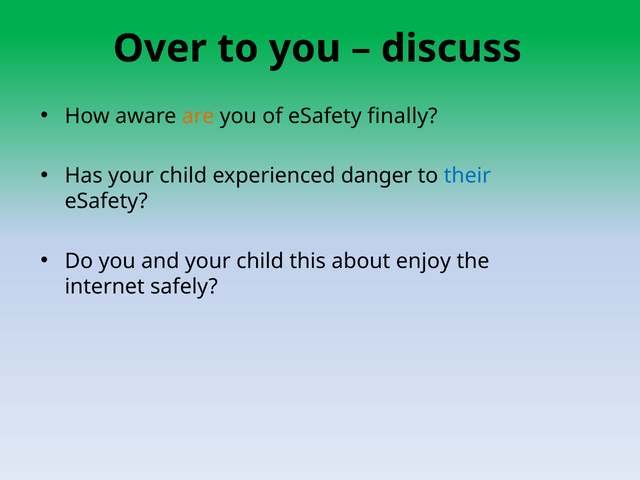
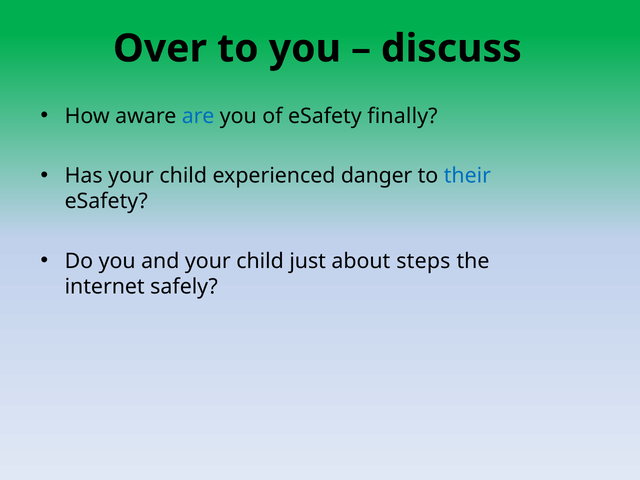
are colour: orange -> blue
this: this -> just
enjoy: enjoy -> steps
